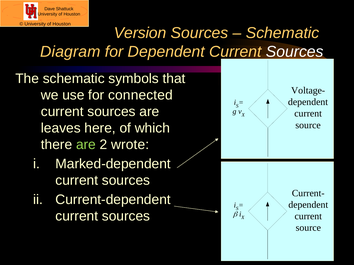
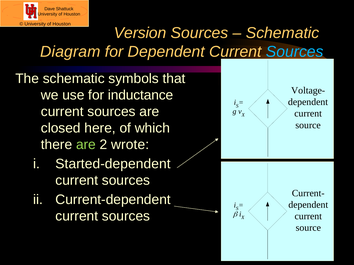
Sources at (295, 52) colour: white -> light blue
connected: connected -> inductance
leaves: leaves -> closed
Marked-dependent: Marked-dependent -> Started-dependent
